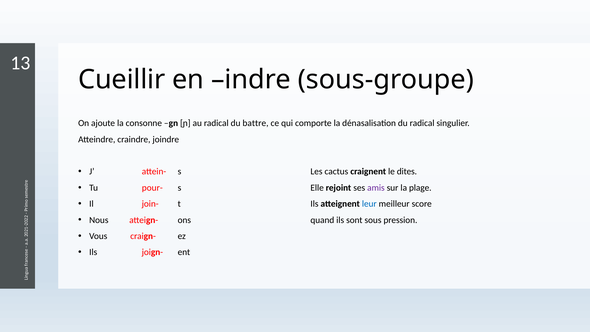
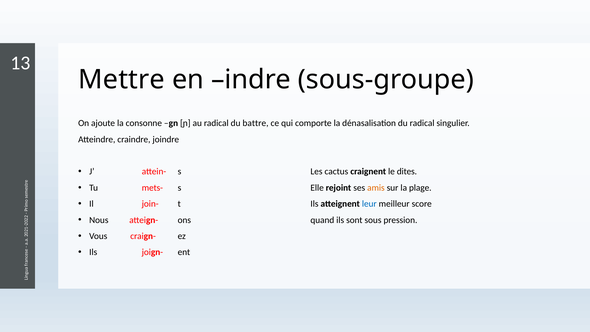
Cueillir: Cueillir -> Mettre
pour-: pour- -> mets-
amis colour: purple -> orange
